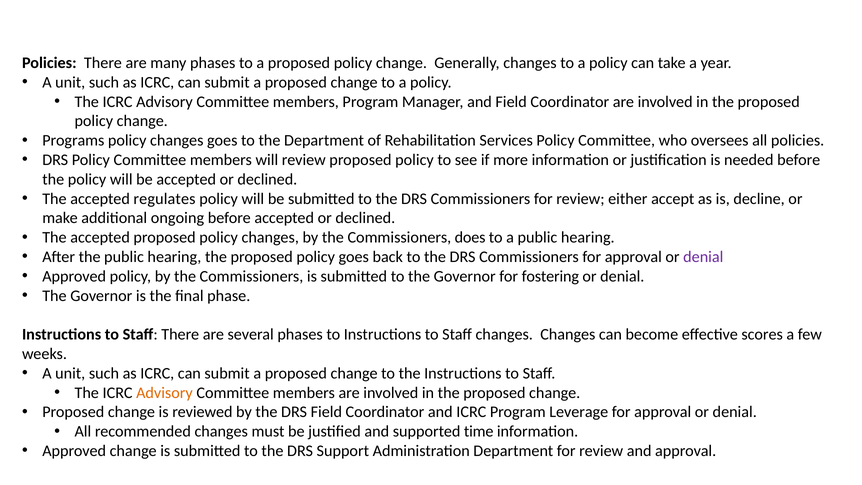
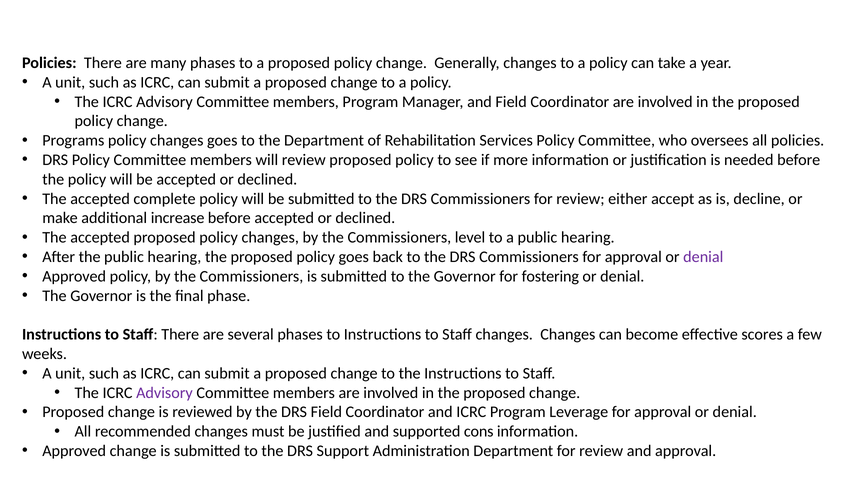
regulates: regulates -> complete
ongoing: ongoing -> increase
does: does -> level
Advisory at (164, 393) colour: orange -> purple
time: time -> cons
